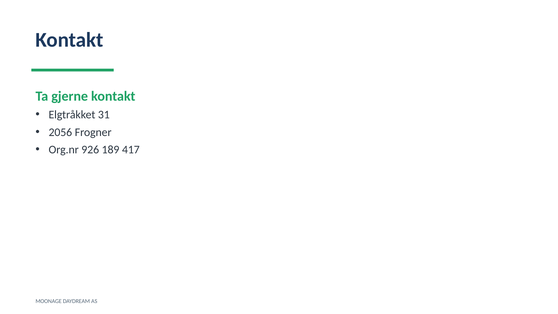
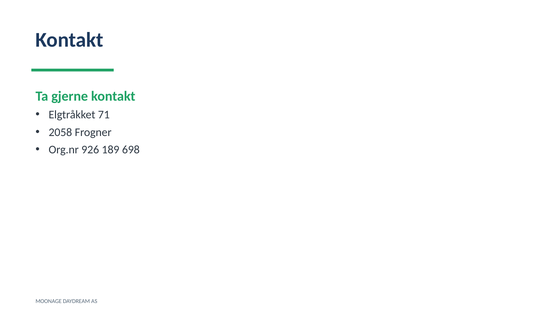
31: 31 -> 71
2056: 2056 -> 2058
417: 417 -> 698
